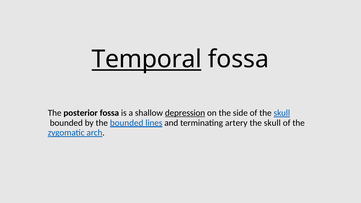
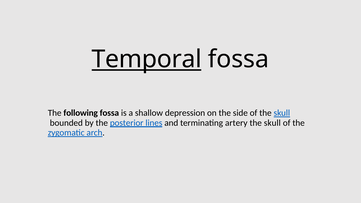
posterior: posterior -> following
depression underline: present -> none
the bounded: bounded -> posterior
